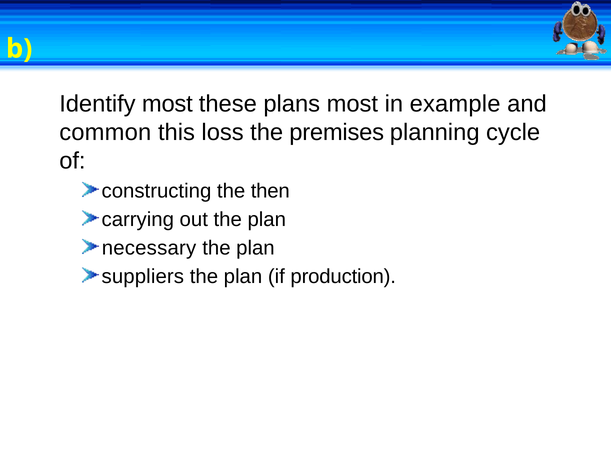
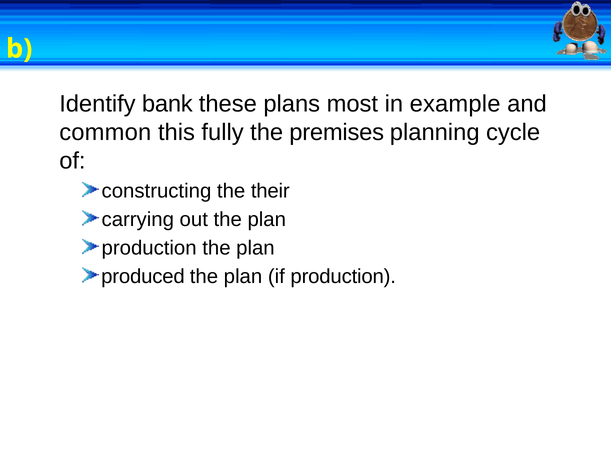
Identify most: most -> bank
loss: loss -> fully
then: then -> their
necessary at (149, 248): necessary -> production
suppliers: suppliers -> produced
